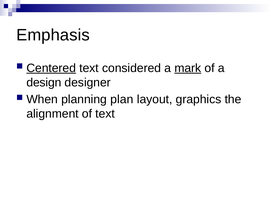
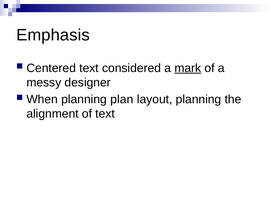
Centered underline: present -> none
design: design -> messy
layout graphics: graphics -> planning
